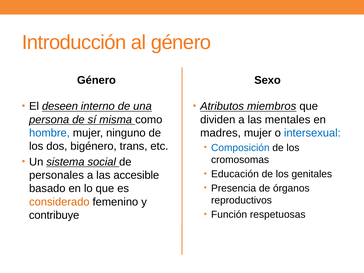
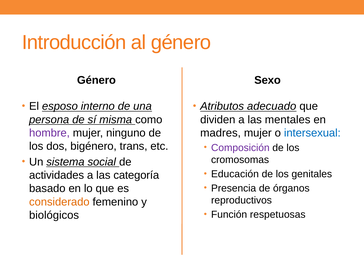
deseen: deseen -> esposo
miembros: miembros -> adecuado
hombre colour: blue -> purple
Composición colour: blue -> purple
personales: personales -> actividades
accesible: accesible -> categoría
contribuye: contribuye -> biológicos
